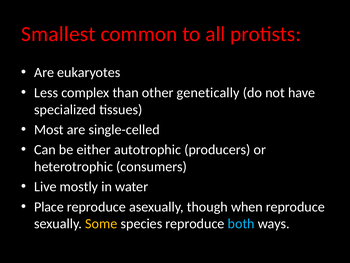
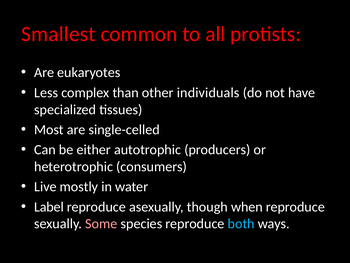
genetically: genetically -> individuals
Place: Place -> Label
Some colour: yellow -> pink
